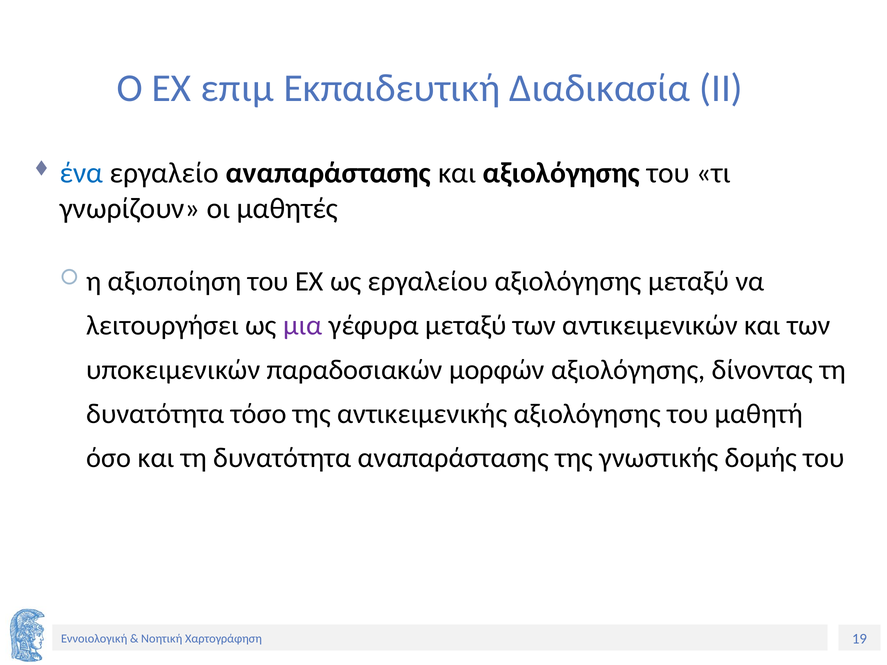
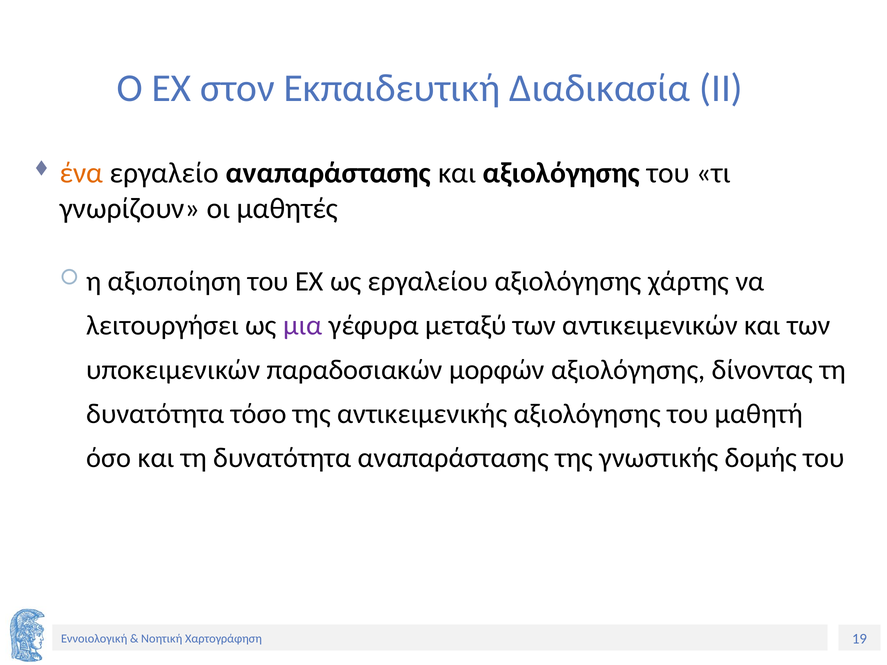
επιμ: επιμ -> στον
ένα colour: blue -> orange
αξιολόγησης μεταξύ: μεταξύ -> χάρτης
